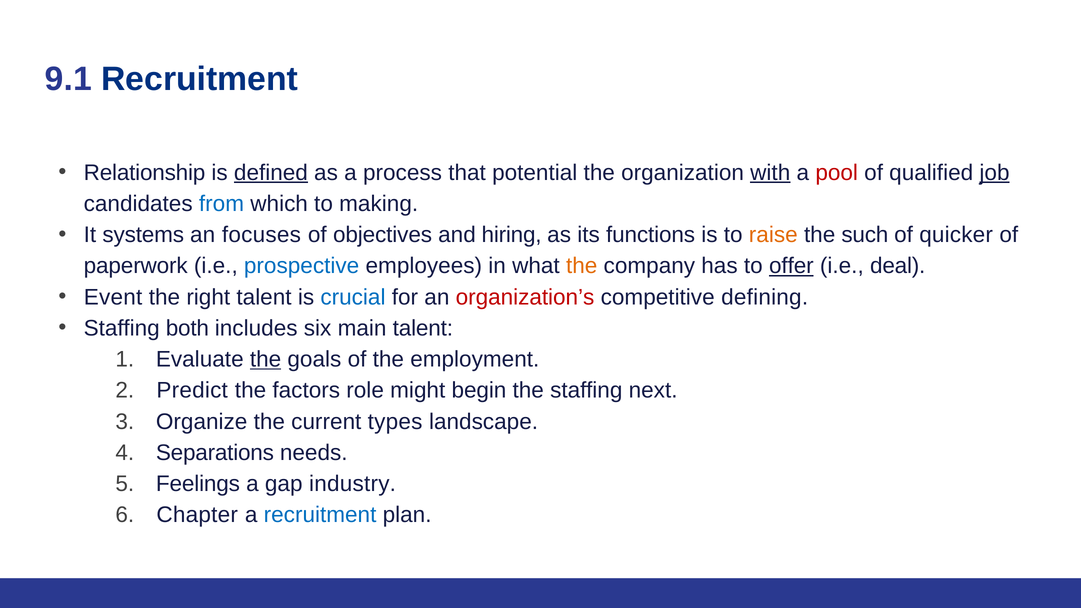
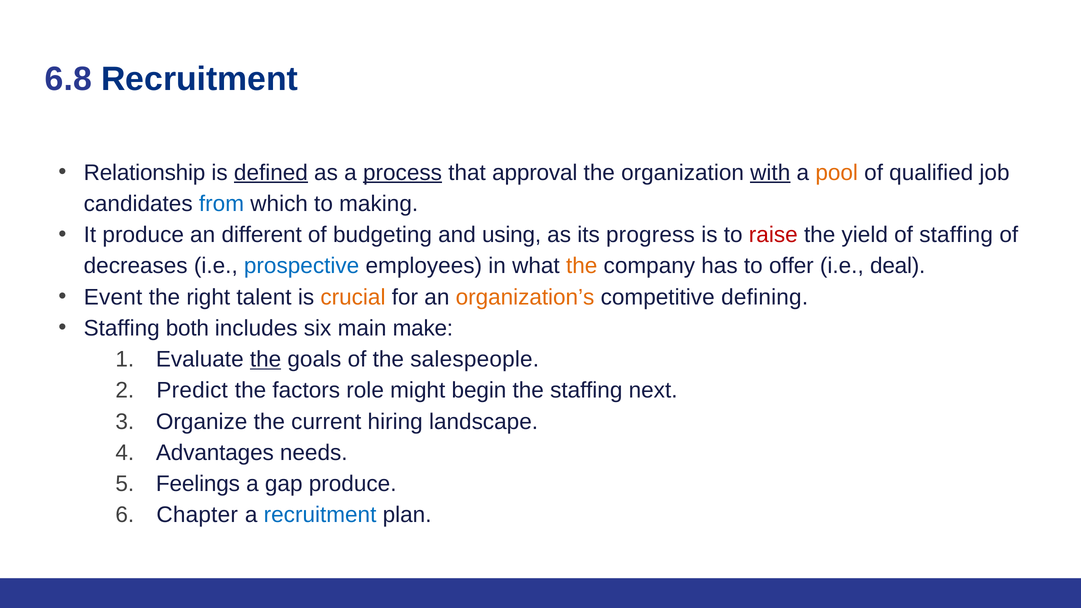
9.1: 9.1 -> 6.8
process underline: none -> present
potential: potential -> approval
pool colour: red -> orange
job underline: present -> none
It systems: systems -> produce
focuses: focuses -> different
objectives: objectives -> budgeting
hiring: hiring -> using
functions: functions -> progress
raise colour: orange -> red
such: such -> yield
of quicker: quicker -> staffing
paperwork: paperwork -> decreases
offer underline: present -> none
crucial colour: blue -> orange
organization’s colour: red -> orange
main talent: talent -> make
employment: employment -> salespeople
types: types -> hiring
Separations: Separations -> Advantages
gap industry: industry -> produce
